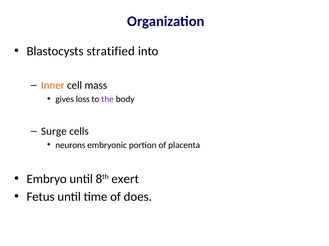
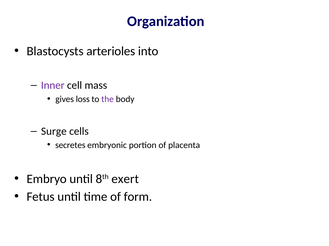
stratified: stratified -> arterioles
Inner colour: orange -> purple
neurons: neurons -> secretes
does: does -> form
